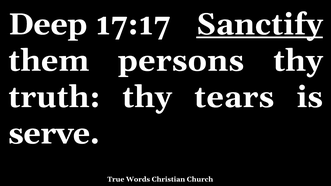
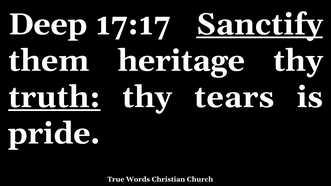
persons: persons -> heritage
truth underline: none -> present
serve: serve -> pride
